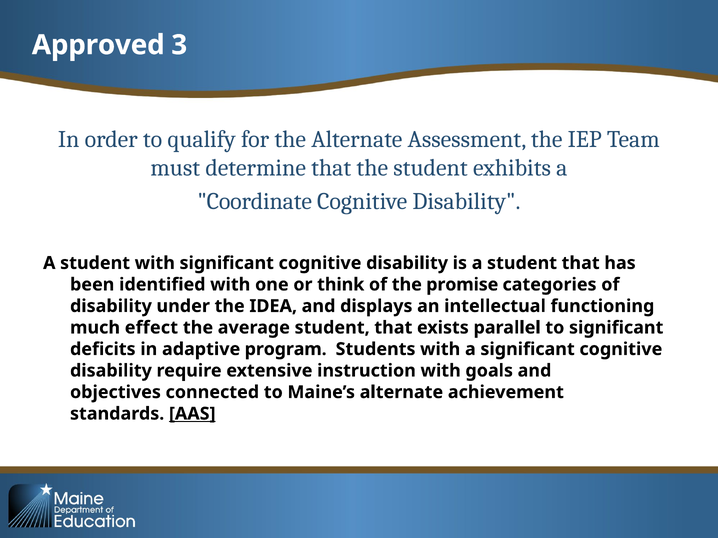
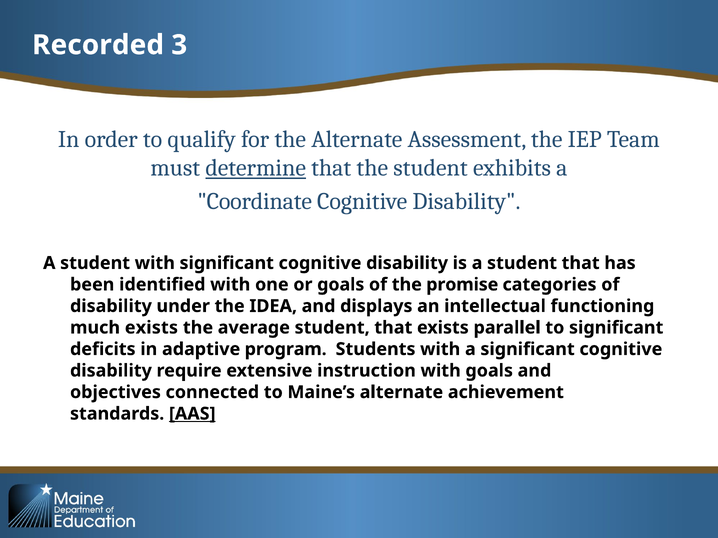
Approved: Approved -> Recorded
determine underline: none -> present
or think: think -> goals
much effect: effect -> exists
